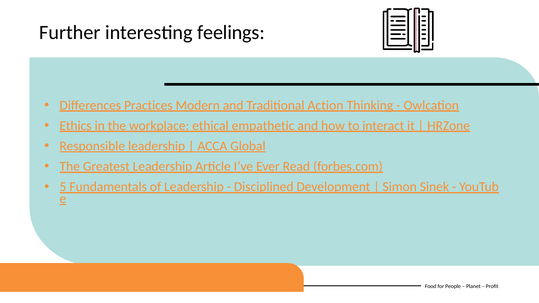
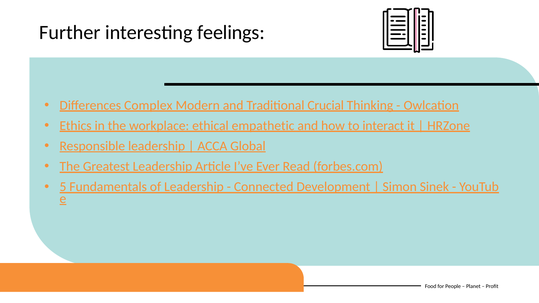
Practices: Practices -> Complex
Action: Action -> Crucial
Disciplined: Disciplined -> Connected
